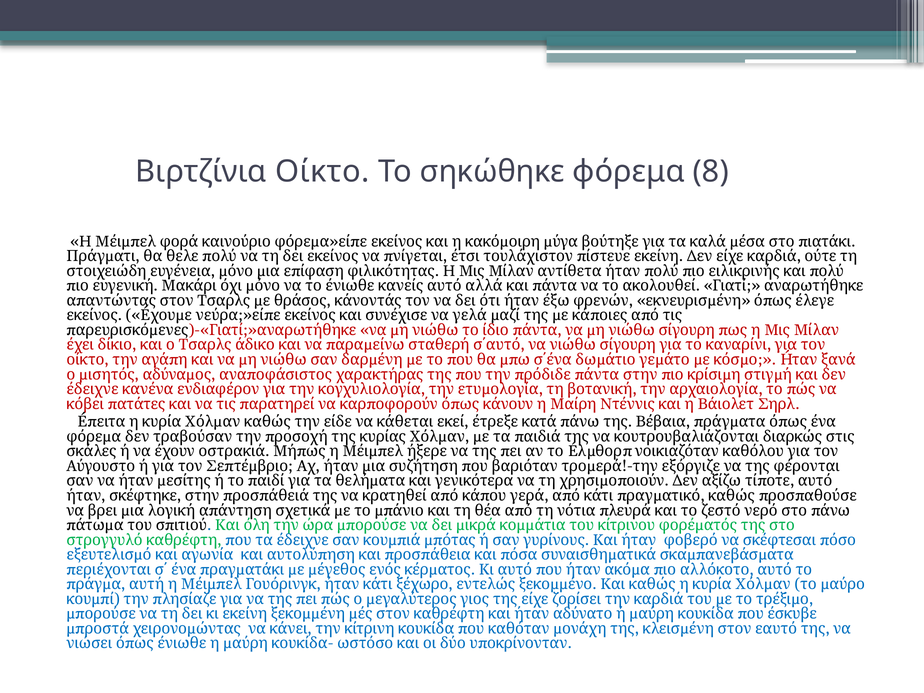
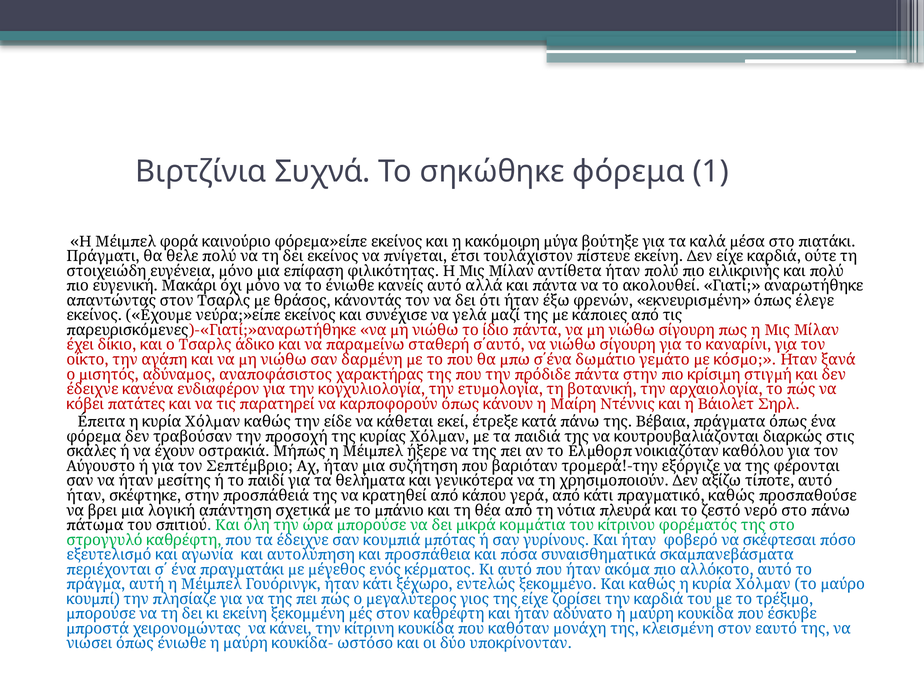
Βιρτζίνια Οίκτο: Οίκτο -> Συχνά
8: 8 -> 1
